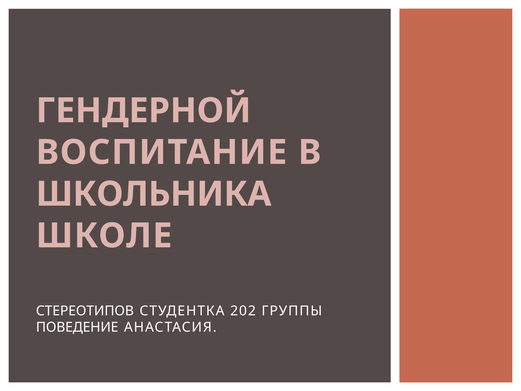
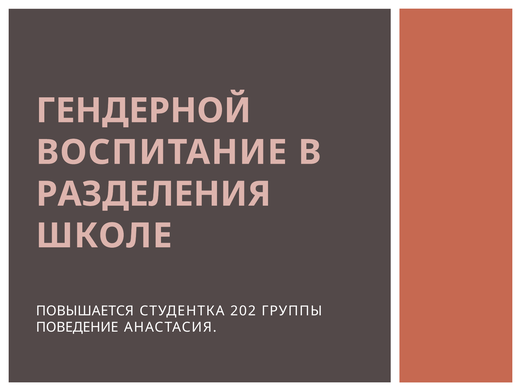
ШКОЛЬНИКА: ШКОЛЬНИКА -> РАЗДЕЛЕНИЯ
СТЕРЕОТИПОВ: СТЕРЕОТИПОВ -> ПОВЫШАЕТСЯ
